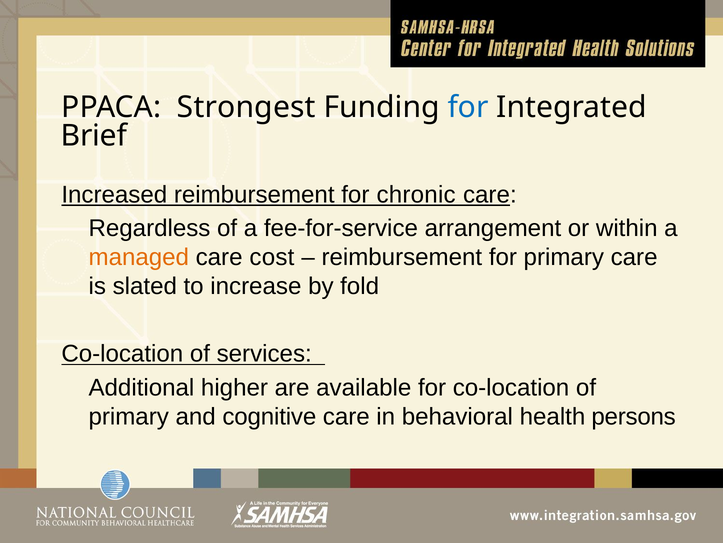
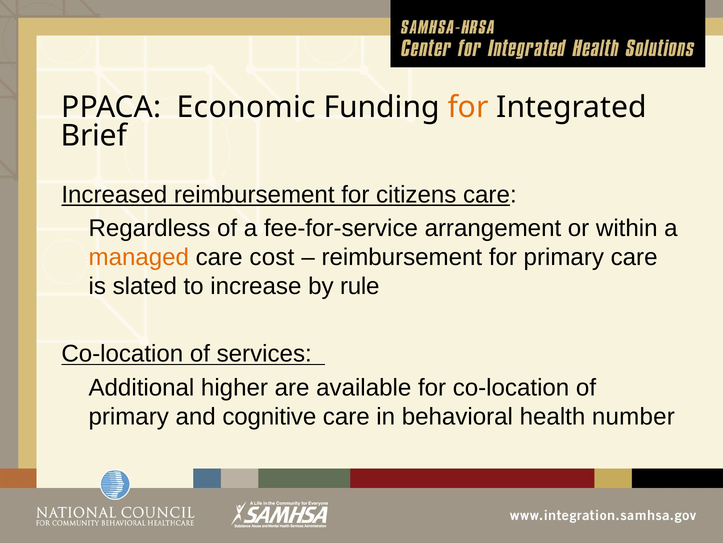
Strongest: Strongest -> Economic
for at (468, 107) colour: blue -> orange
chronic: chronic -> citizens
fold: fold -> rule
persons: persons -> number
